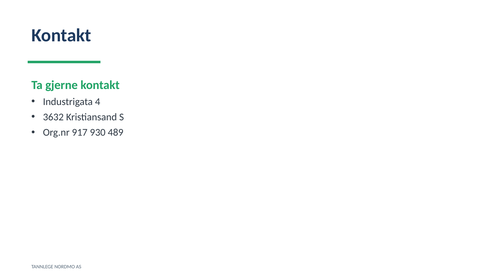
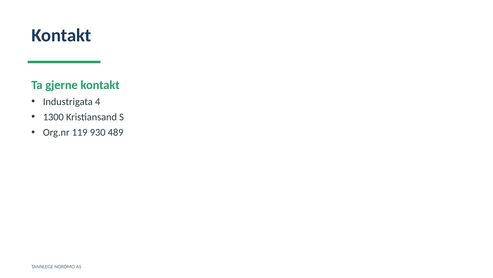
3632: 3632 -> 1300
917: 917 -> 119
